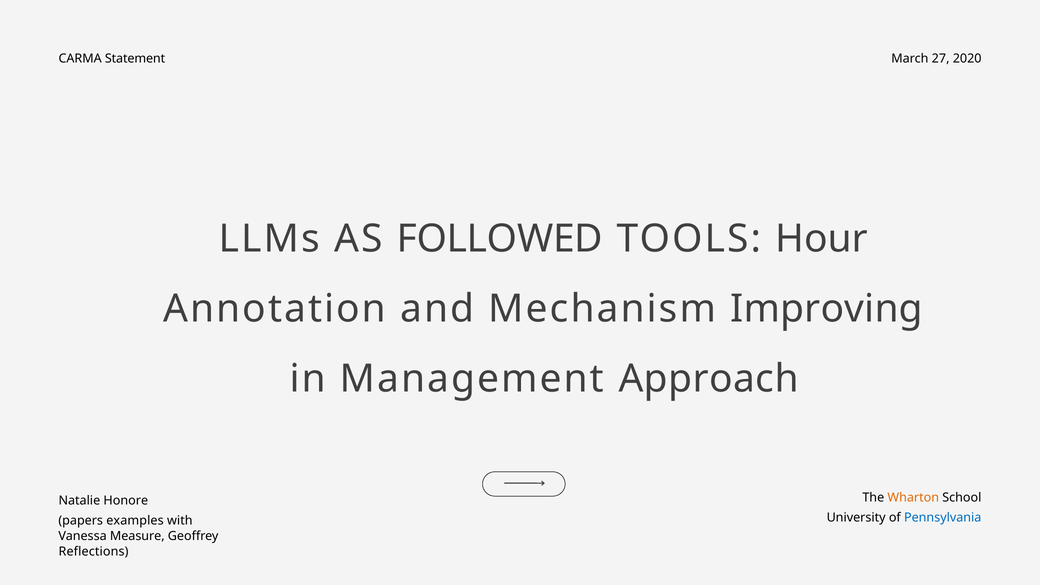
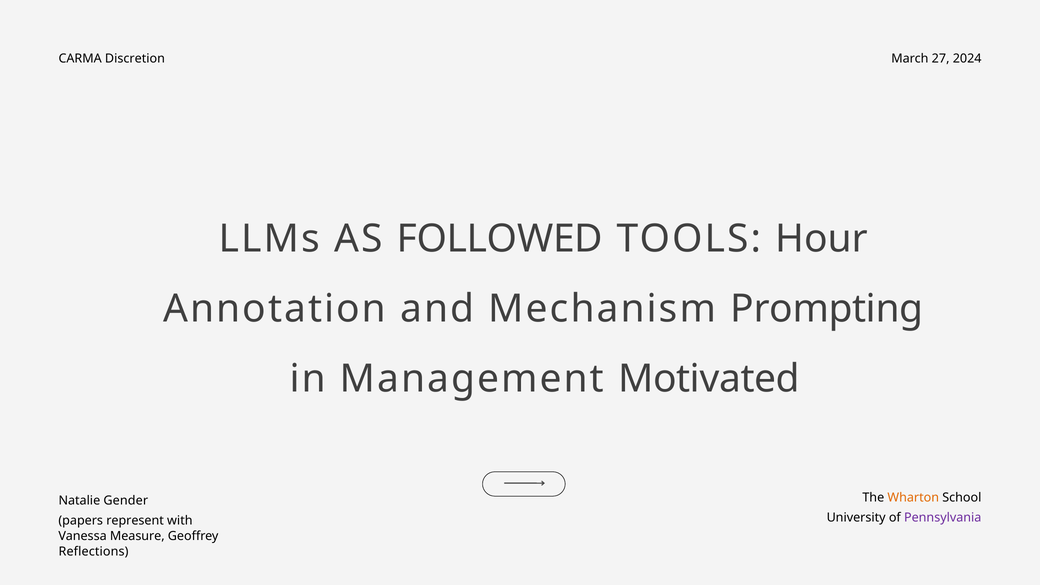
2020: 2020 -> 2024
Statement: Statement -> Discretion
Improving: Improving -> Prompting
Approach: Approach -> Motivated
Honore: Honore -> Gender
Pennsylvania colour: blue -> purple
examples: examples -> represent
